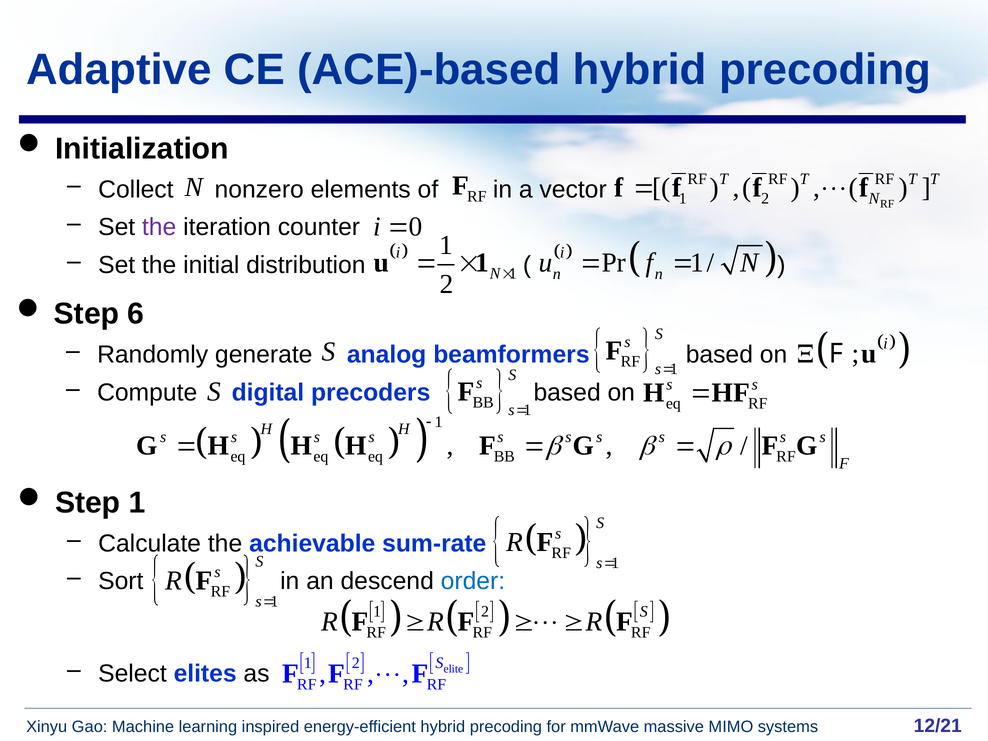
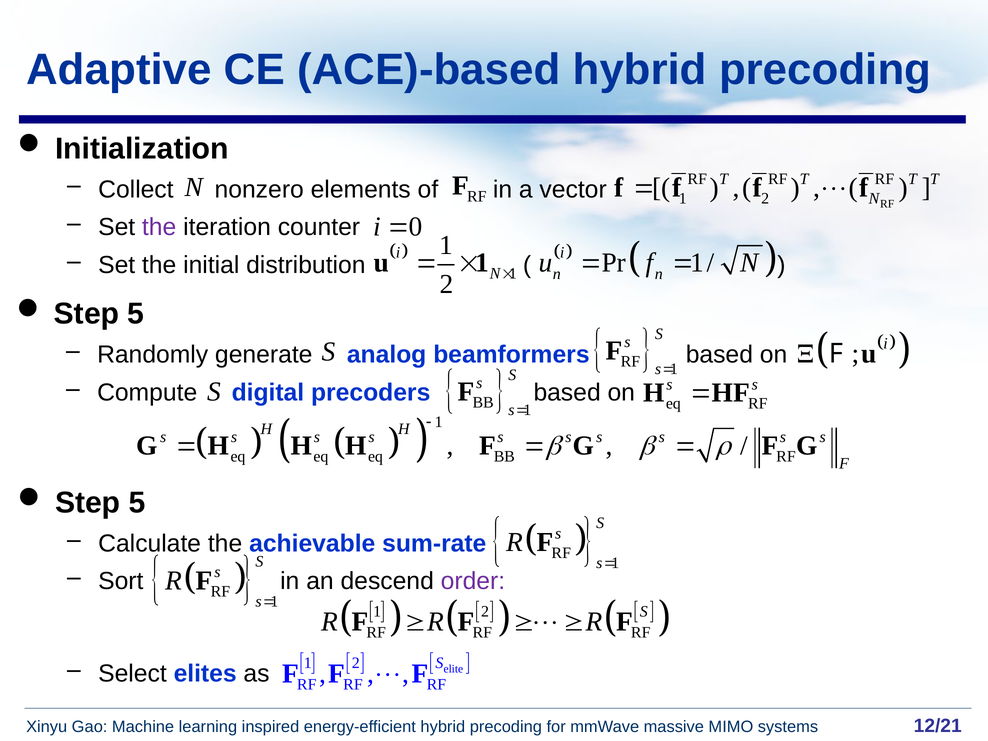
6 at (136, 314): 6 -> 5
1 at (137, 503): 1 -> 5
order colour: blue -> purple
